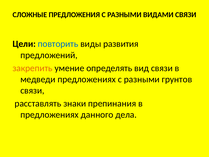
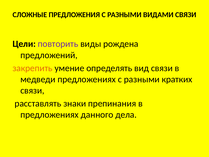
повторить colour: blue -> purple
развития: развития -> рождена
грунтов: грунтов -> кратких
